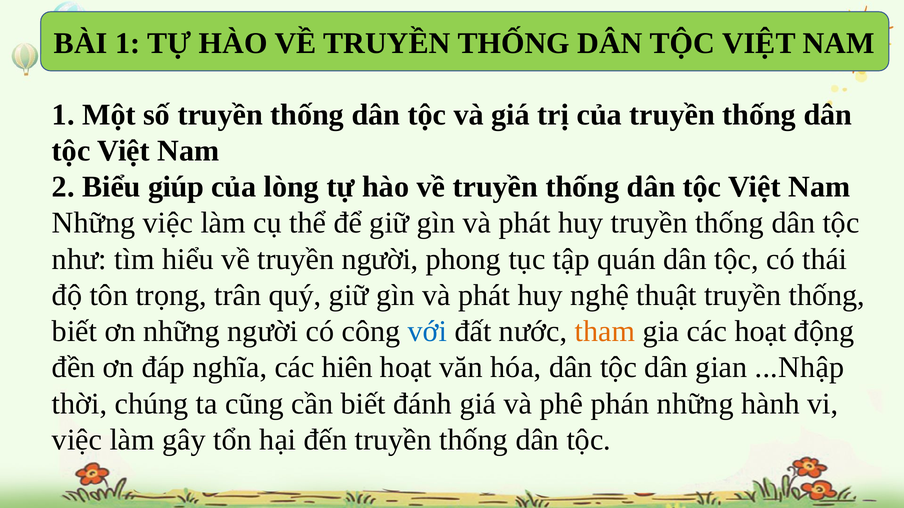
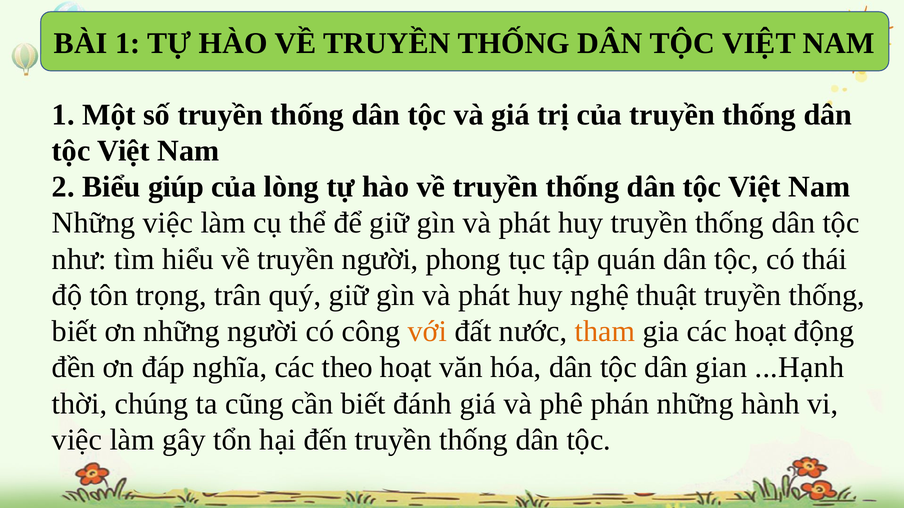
với colour: blue -> orange
hiên: hiên -> theo
...Nhập: ...Nhập -> ...Hạnh
